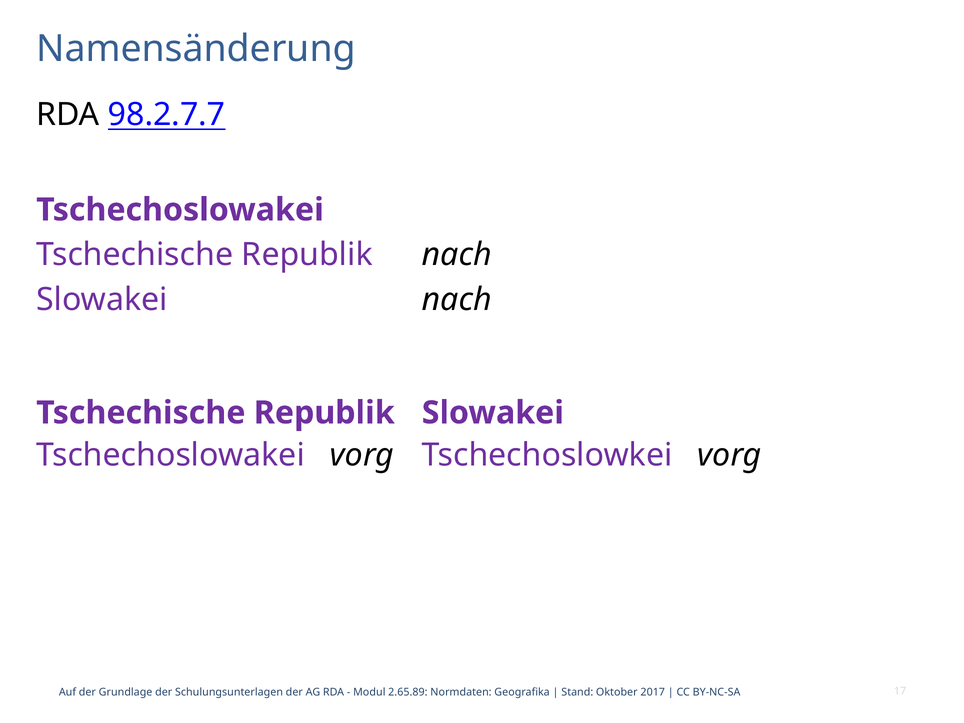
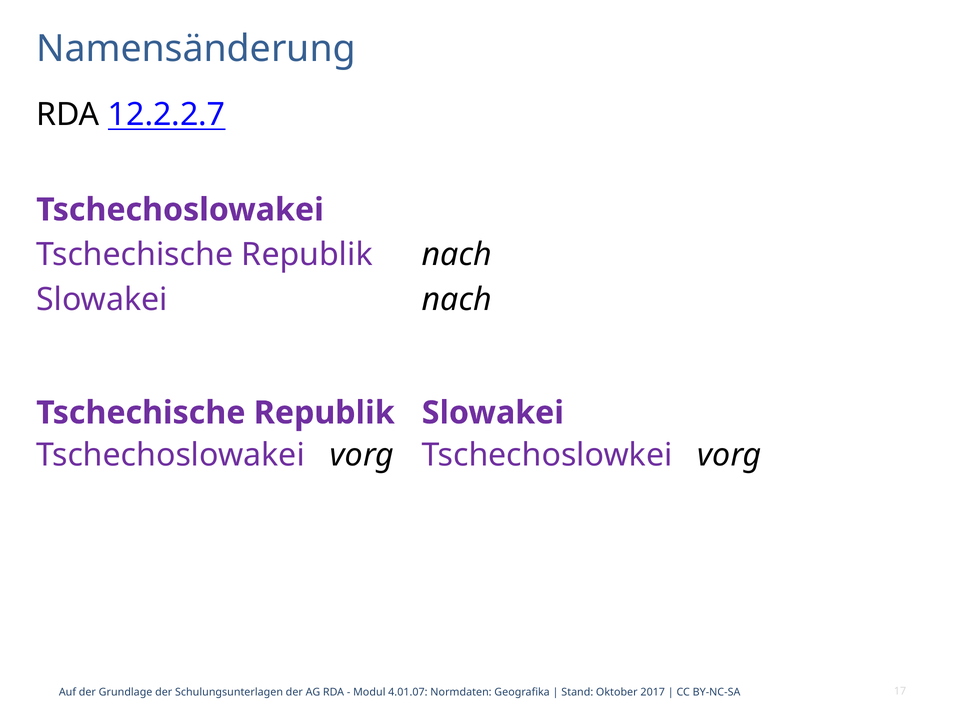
98.2.7.7: 98.2.7.7 -> 12.2.2.7
2.65.89: 2.65.89 -> 4.01.07
